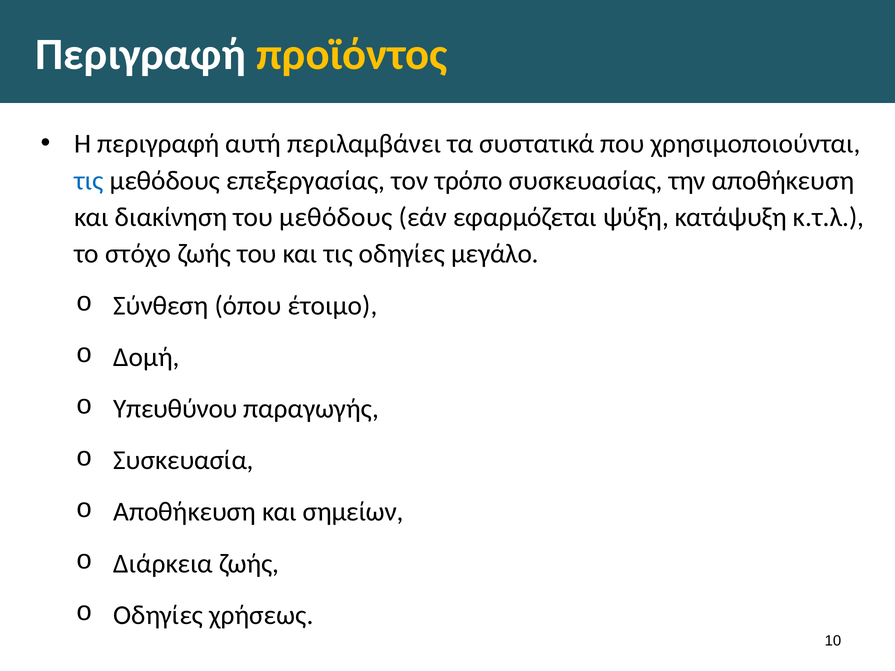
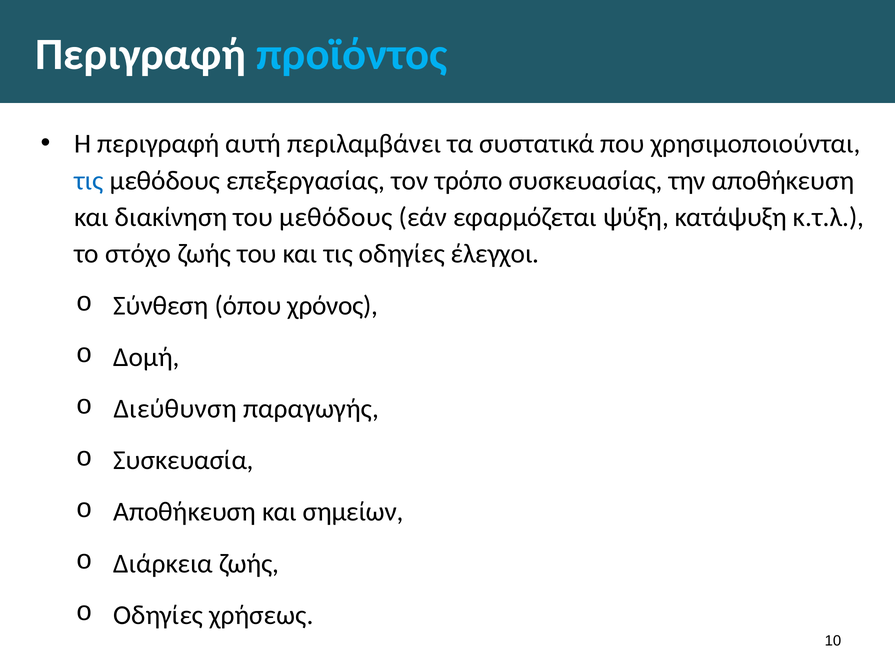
προϊόντος colour: yellow -> light blue
μεγάλο: μεγάλο -> έλεγχοι
έτοιμο: έτοιμο -> χρόνος
Υπευθύνου: Υπευθύνου -> Διεύθυνση
